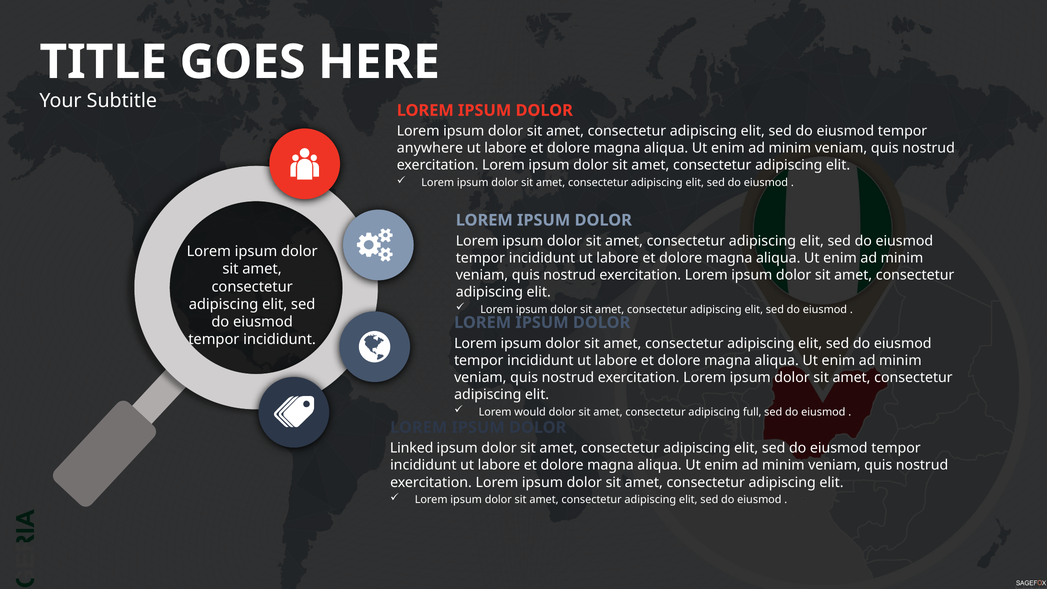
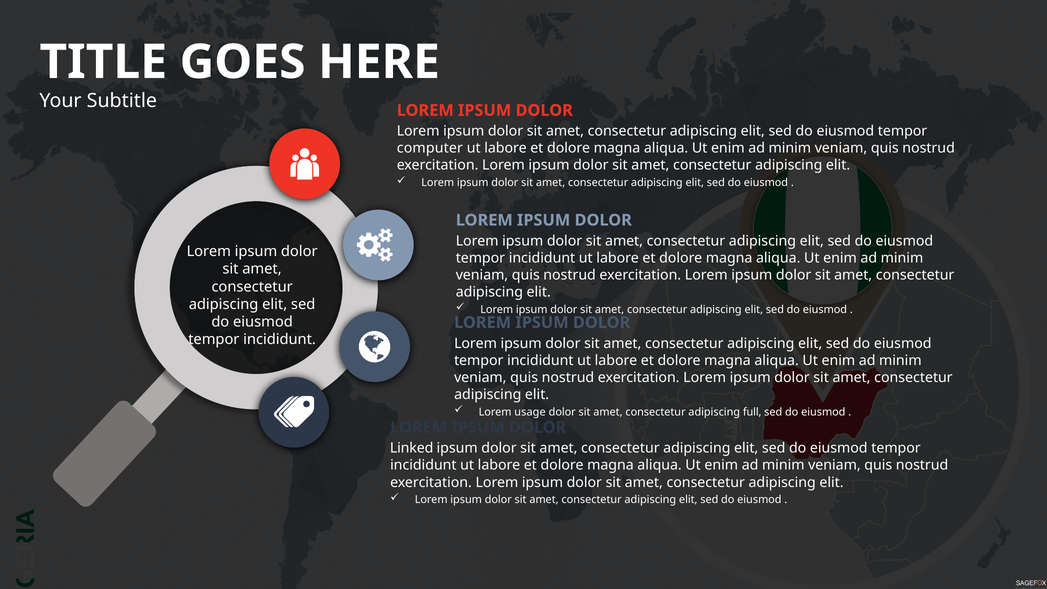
anywhere: anywhere -> computer
would: would -> usage
